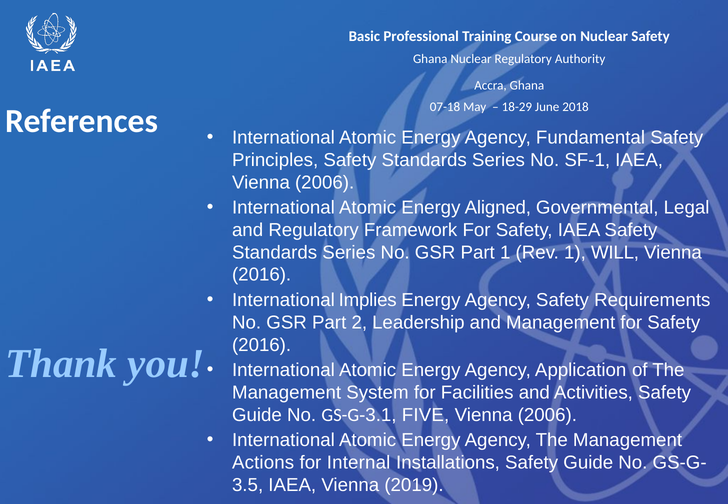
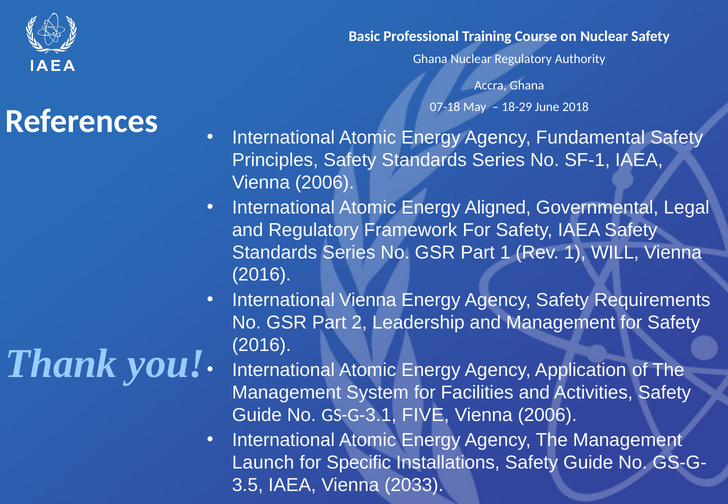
International Implies: Implies -> Vienna
Actions: Actions -> Launch
Internal: Internal -> Specific
2019: 2019 -> 2033
